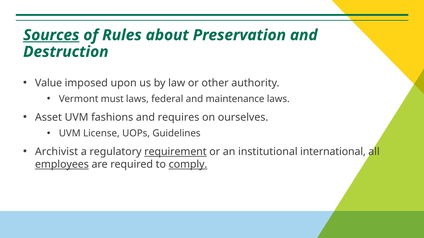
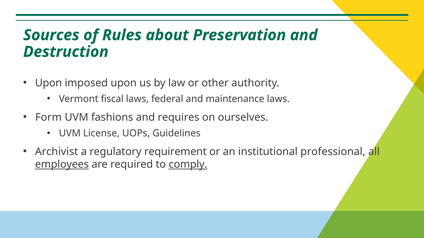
Sources underline: present -> none
Value at (49, 83): Value -> Upon
must: must -> fiscal
Asset: Asset -> Form
requirement underline: present -> none
international: international -> professional
